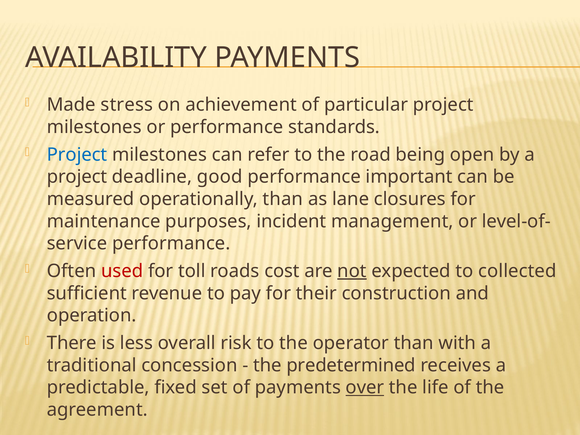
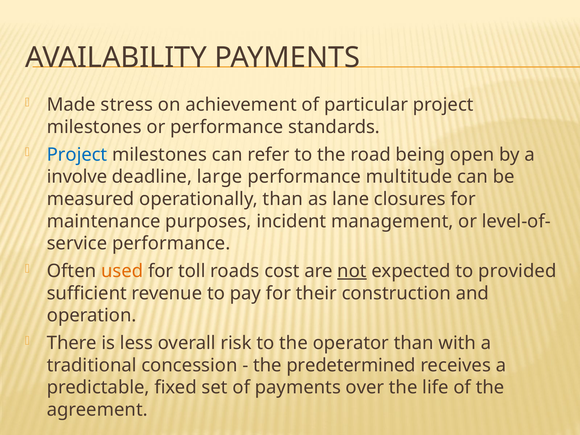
project at (77, 177): project -> involve
good: good -> large
important: important -> multitude
used colour: red -> orange
collected: collected -> provided
over underline: present -> none
